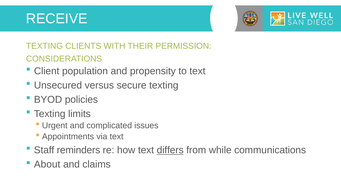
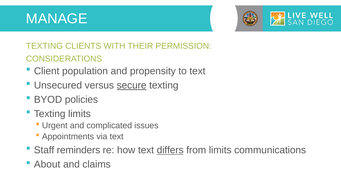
RECEIVE: RECEIVE -> MANAGE
secure underline: none -> present
from while: while -> limits
